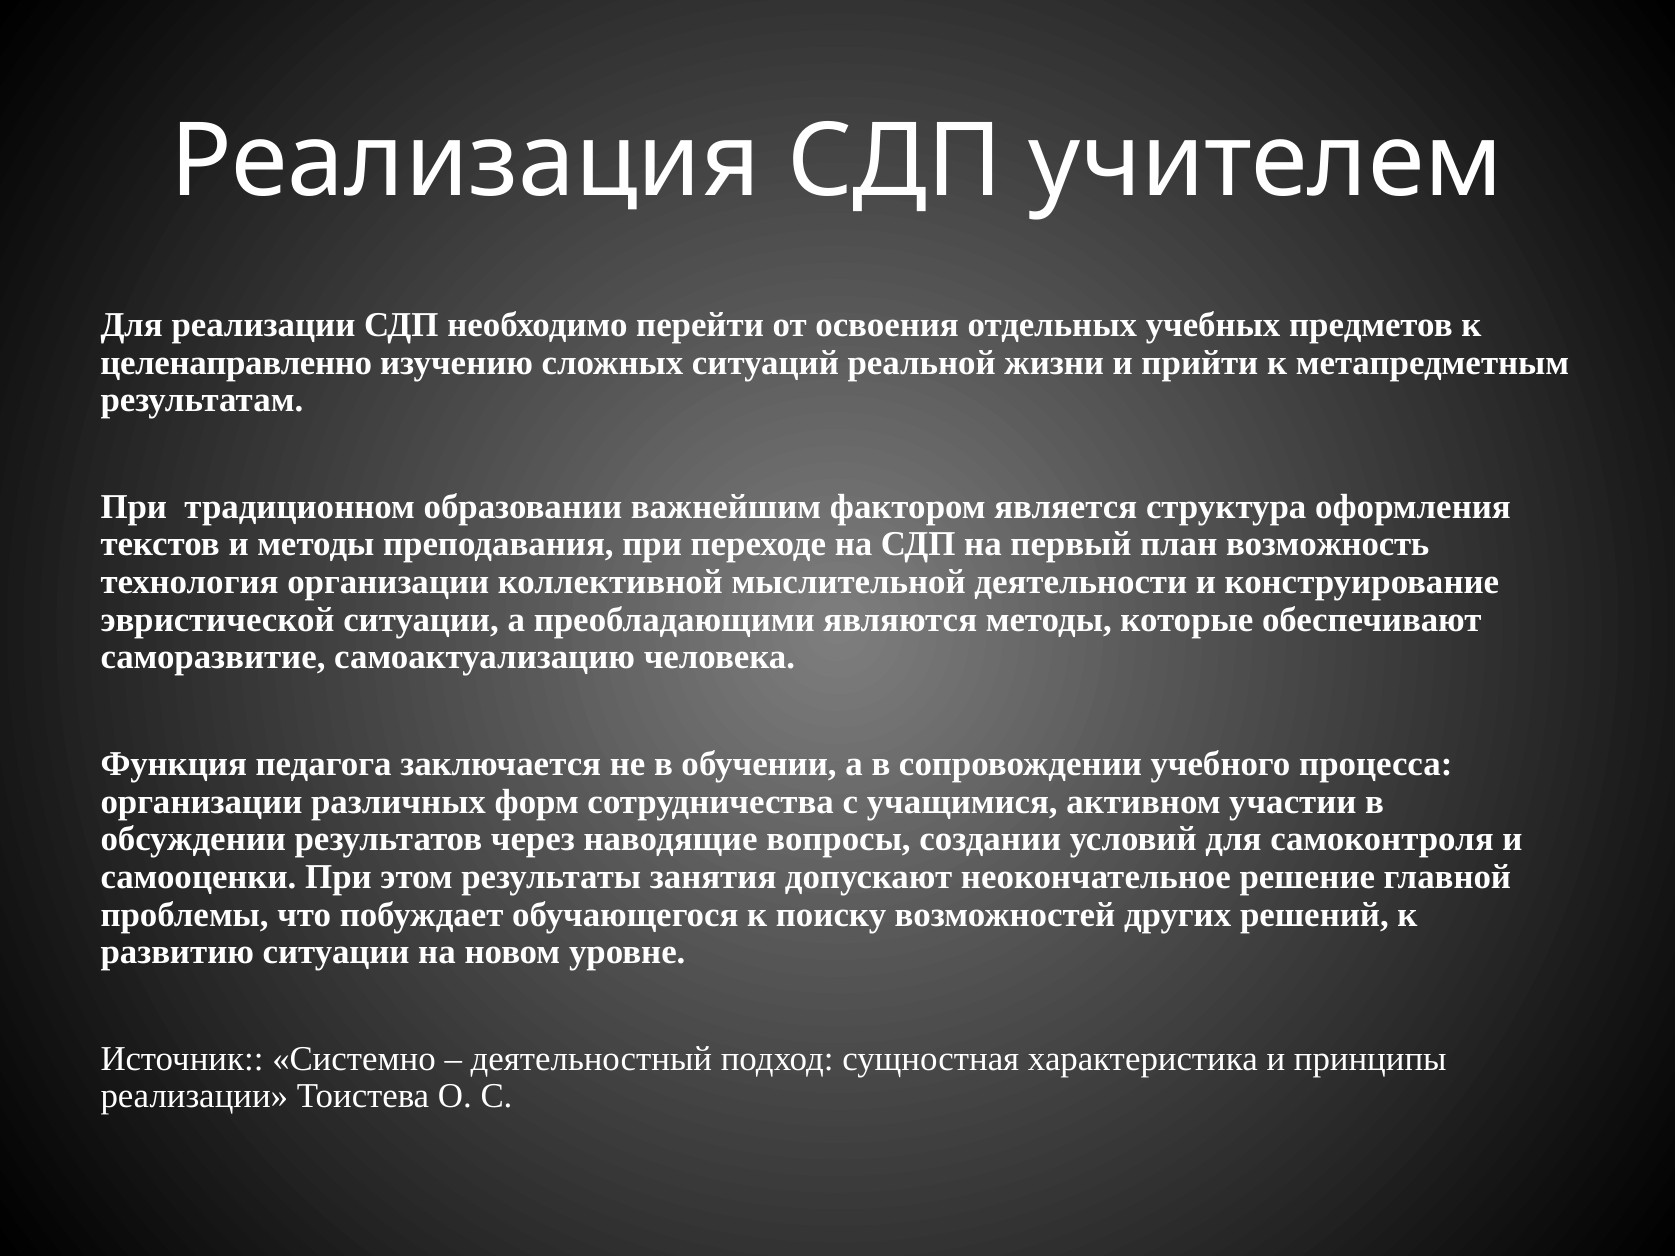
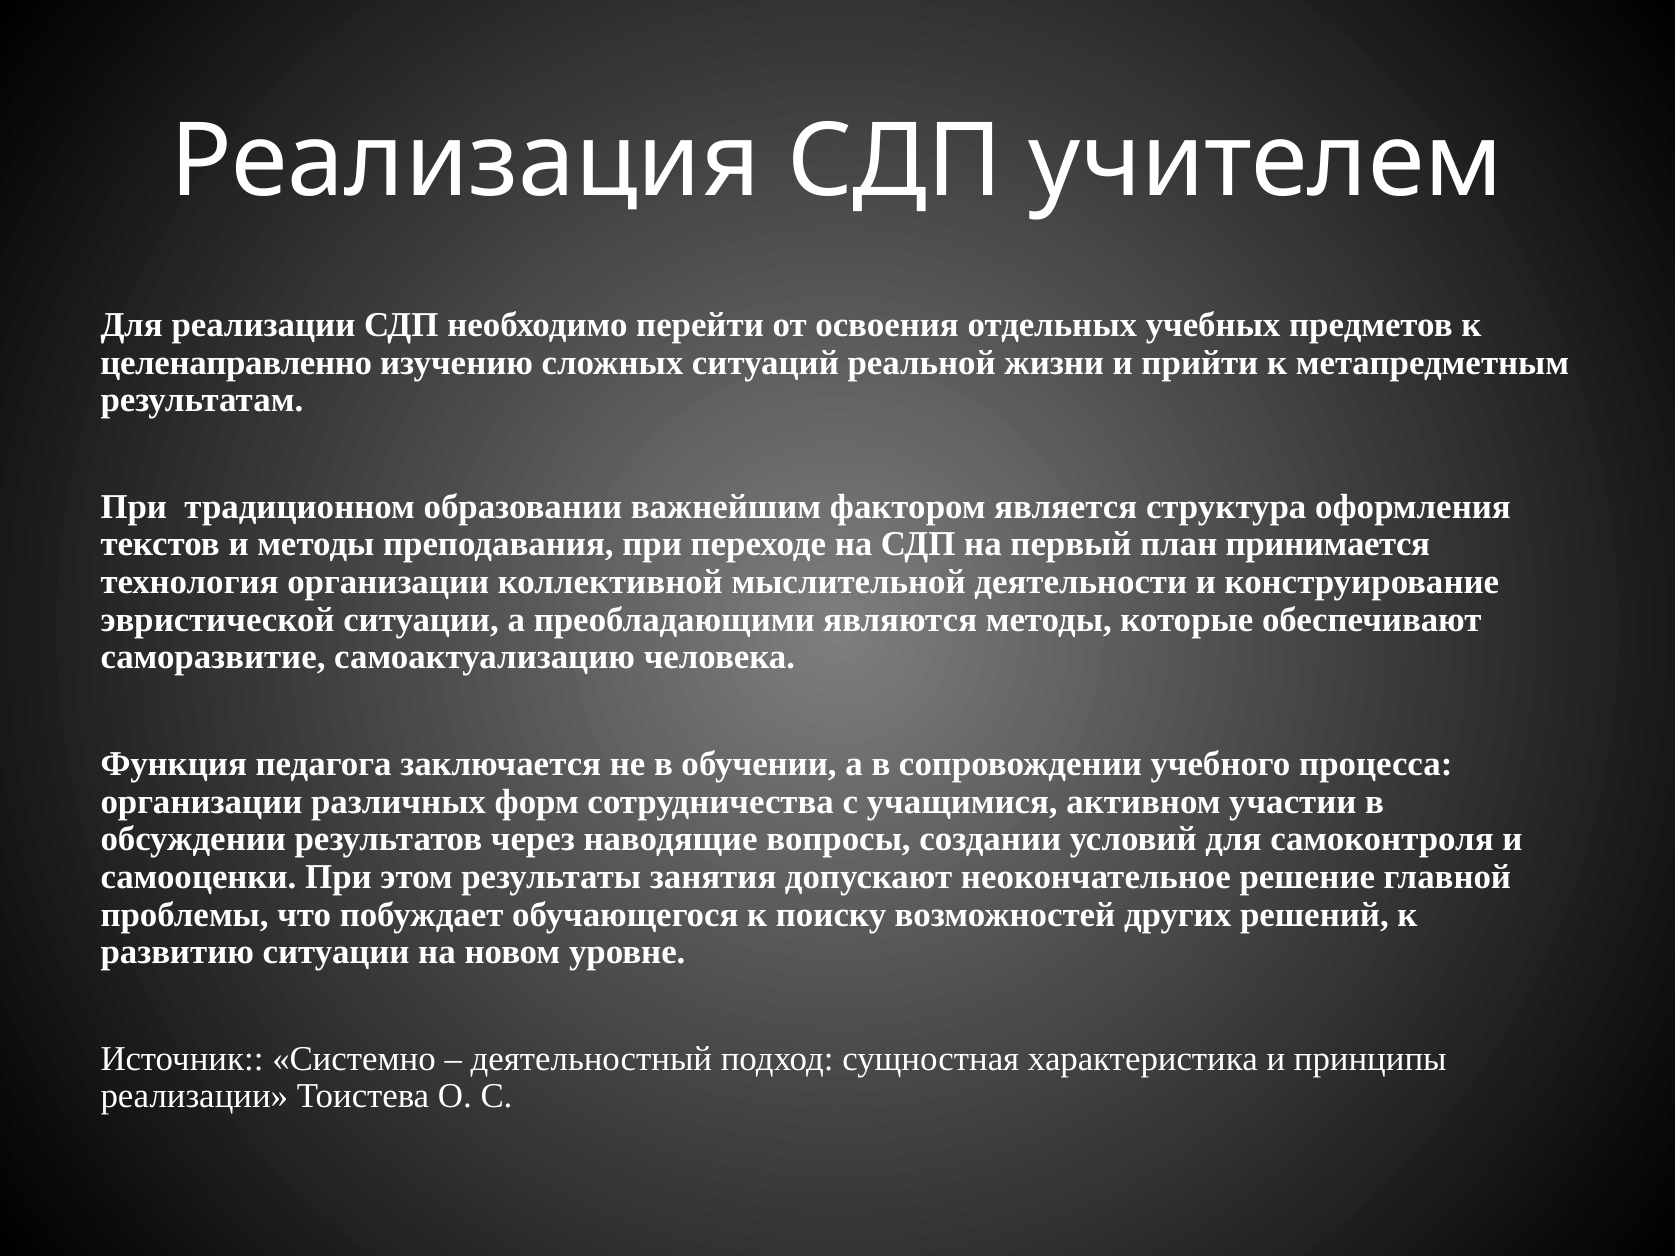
возможность: возможность -> принимается
